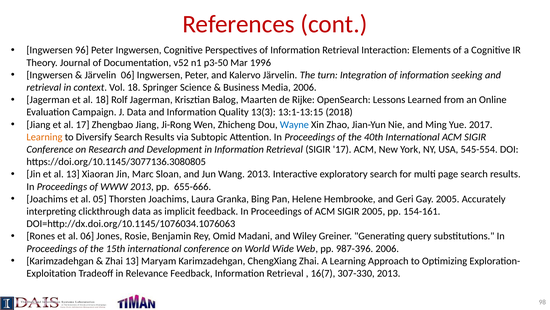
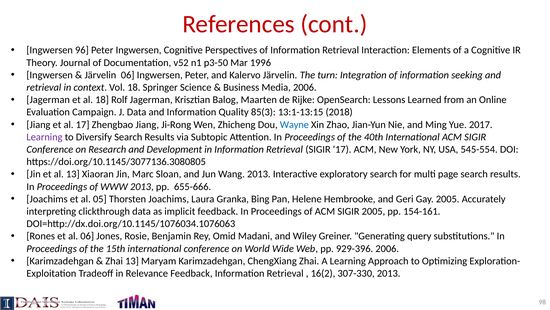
13(3: 13(3 -> 85(3
Learning at (44, 137) colour: orange -> purple
987-396: 987-396 -> 929-396
16(7: 16(7 -> 16(2
